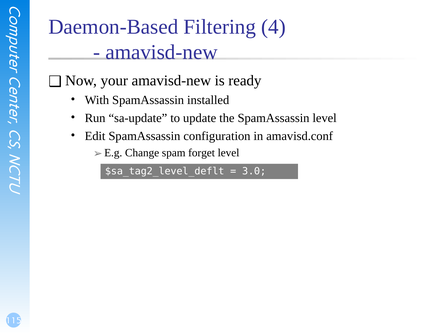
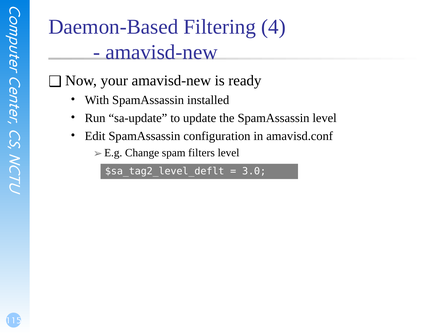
forget: forget -> filters
